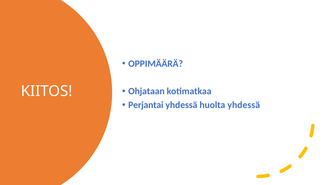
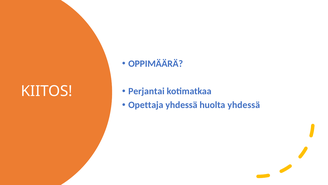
Ohjataan: Ohjataan -> Perjantai
Perjantai: Perjantai -> Opettaja
